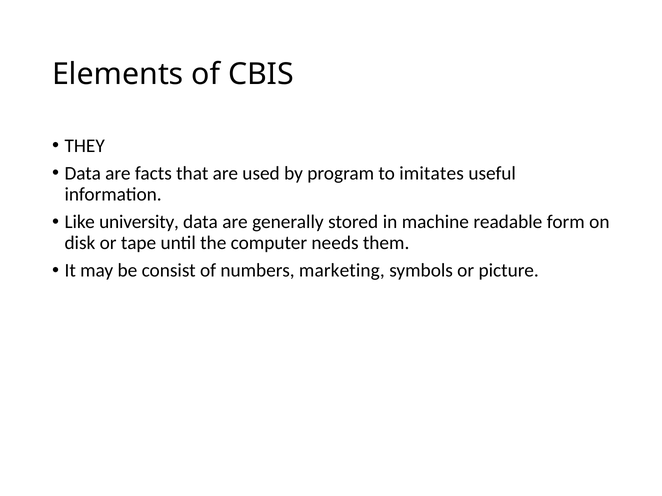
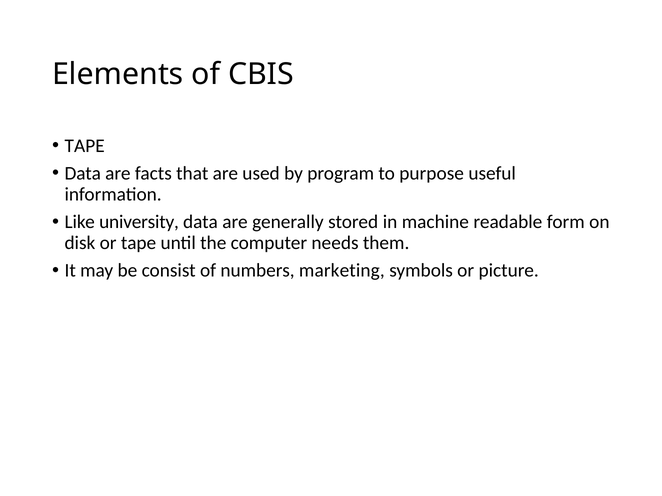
THEY at (85, 146): THEY -> TAPE
imitates: imitates -> purpose
